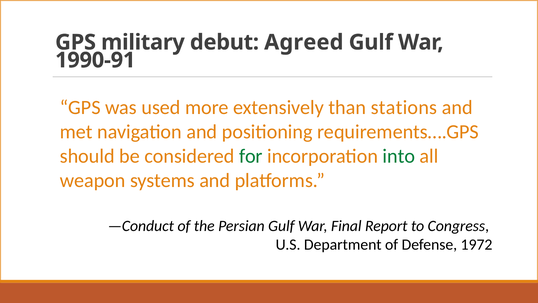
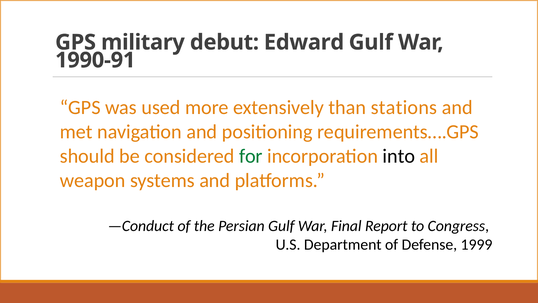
Agreed: Agreed -> Edward
into colour: green -> black
1972: 1972 -> 1999
